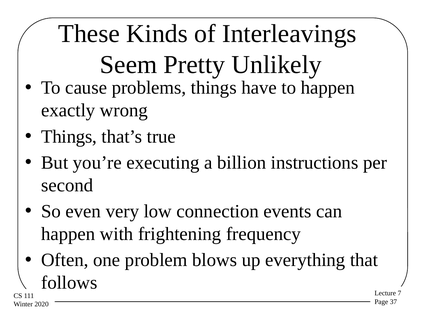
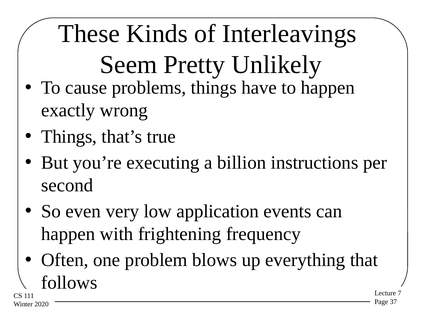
connection: connection -> application
